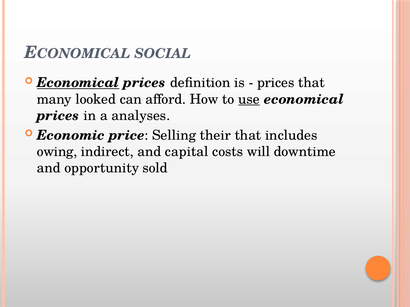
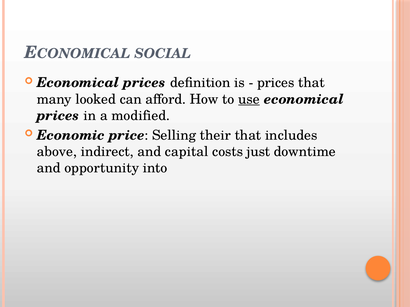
Economical at (78, 83) underline: present -> none
analyses: analyses -> modified
owing: owing -> above
will: will -> just
sold: sold -> into
